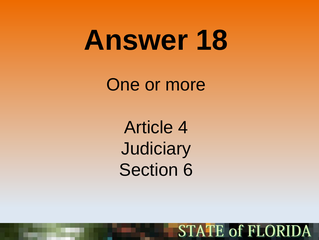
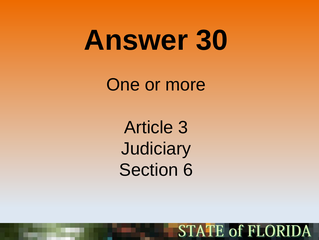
18: 18 -> 30
4: 4 -> 3
